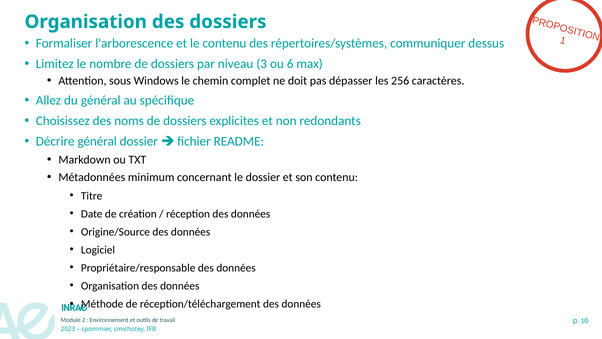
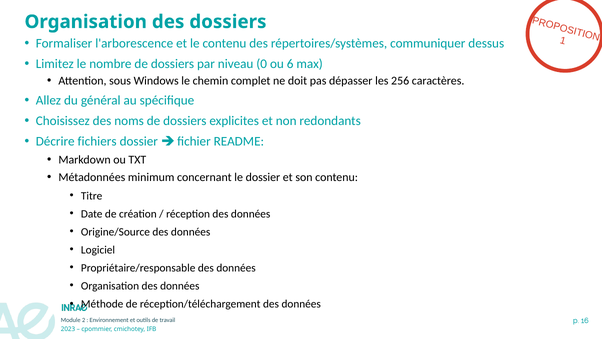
3: 3 -> 0
Décrire général: général -> fichiers
